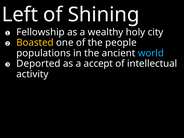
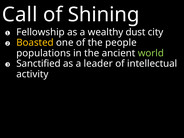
Left: Left -> Call
holy: holy -> dust
world colour: light blue -> light green
Deported: Deported -> Sanctified
accept: accept -> leader
